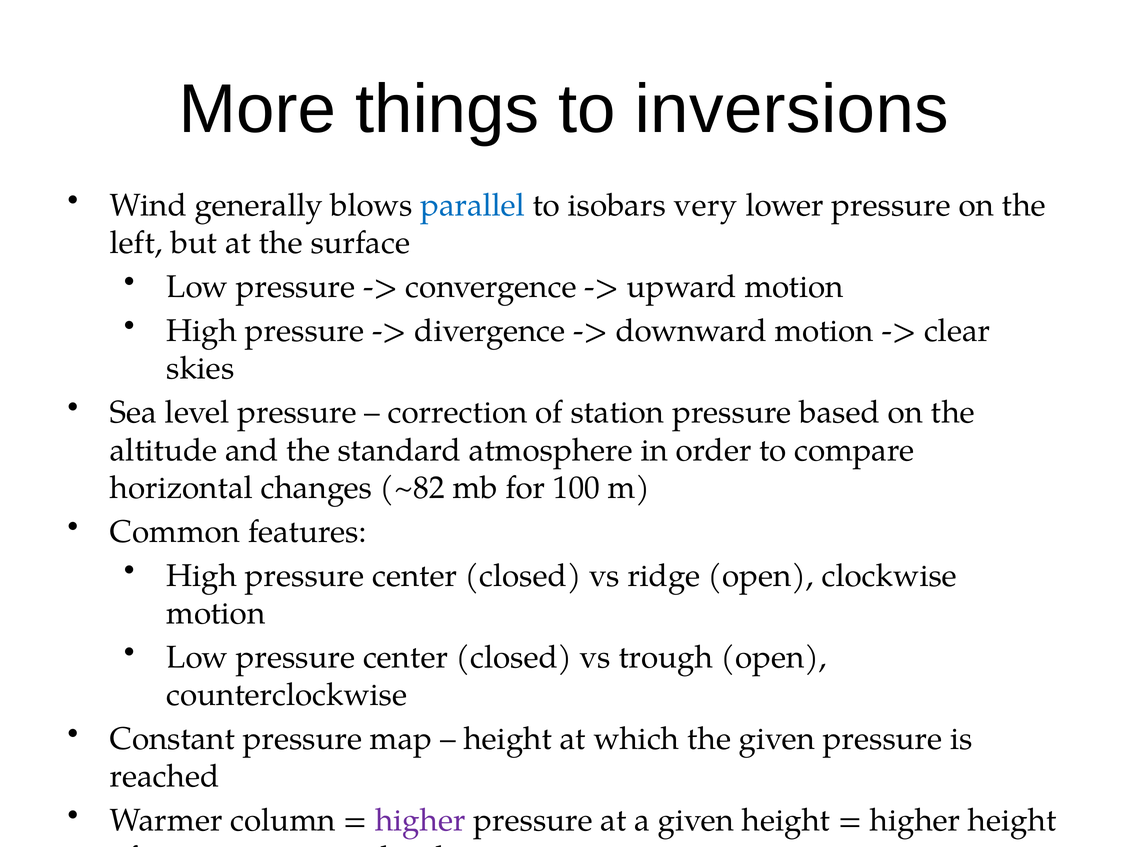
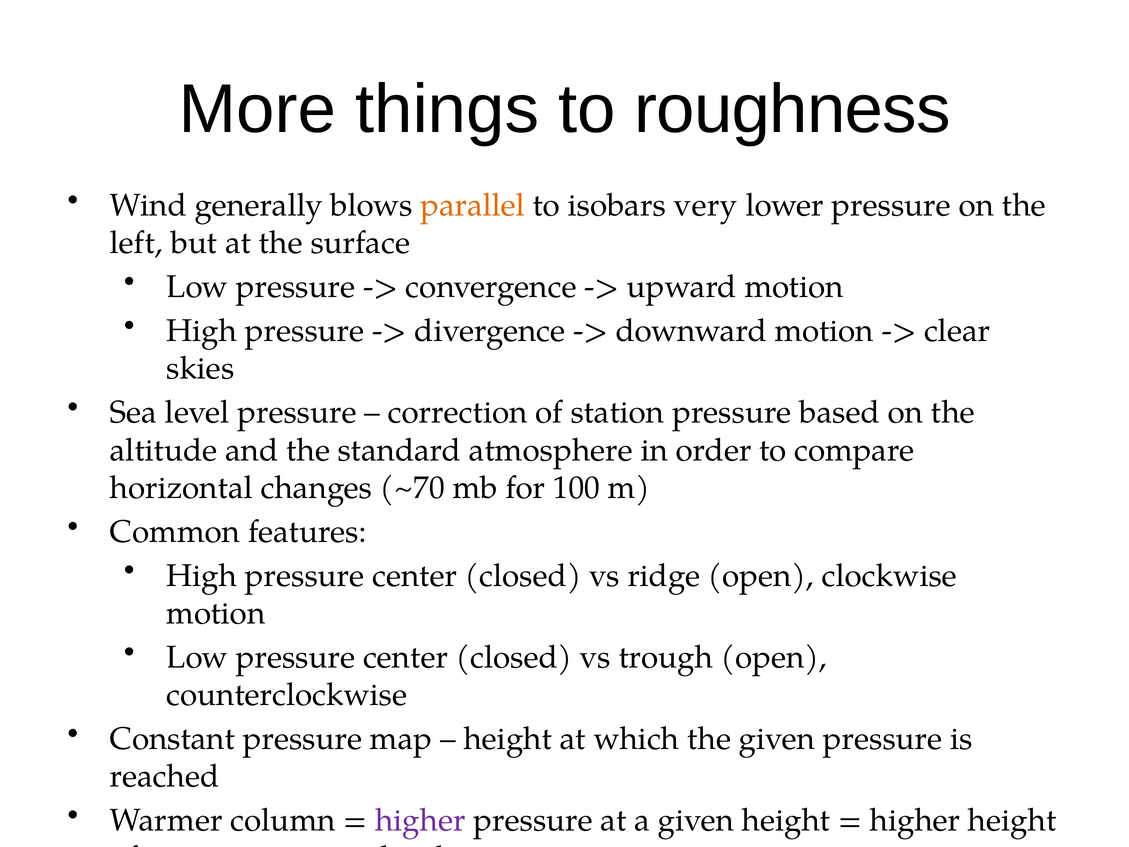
inversions: inversions -> roughness
parallel colour: blue -> orange
~82: ~82 -> ~70
